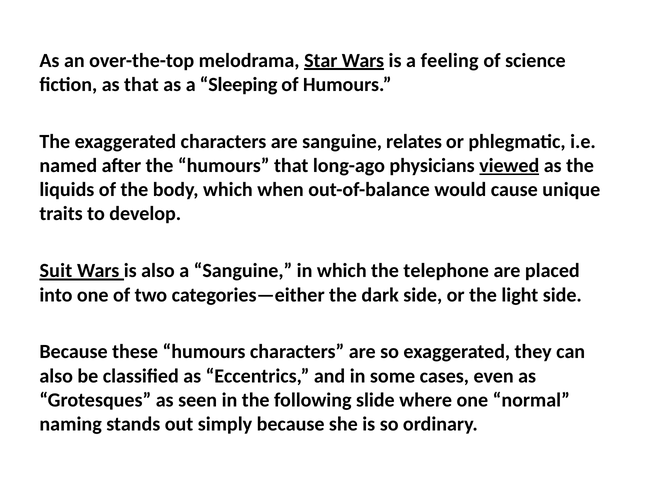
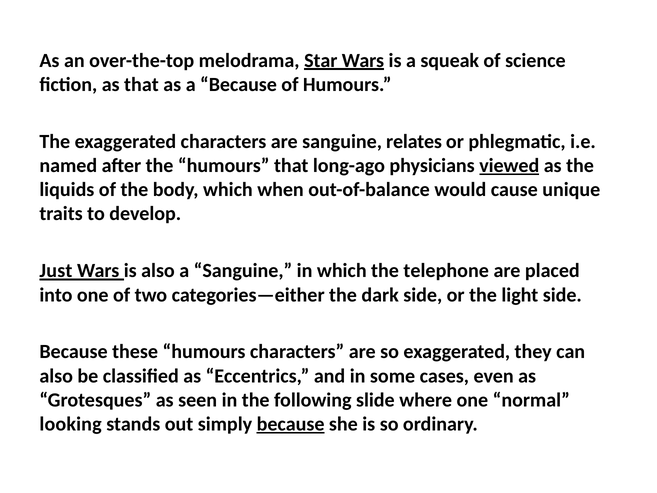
feeling: feeling -> squeak
a Sleeping: Sleeping -> Because
Suit: Suit -> Just
naming: naming -> looking
because at (291, 424) underline: none -> present
